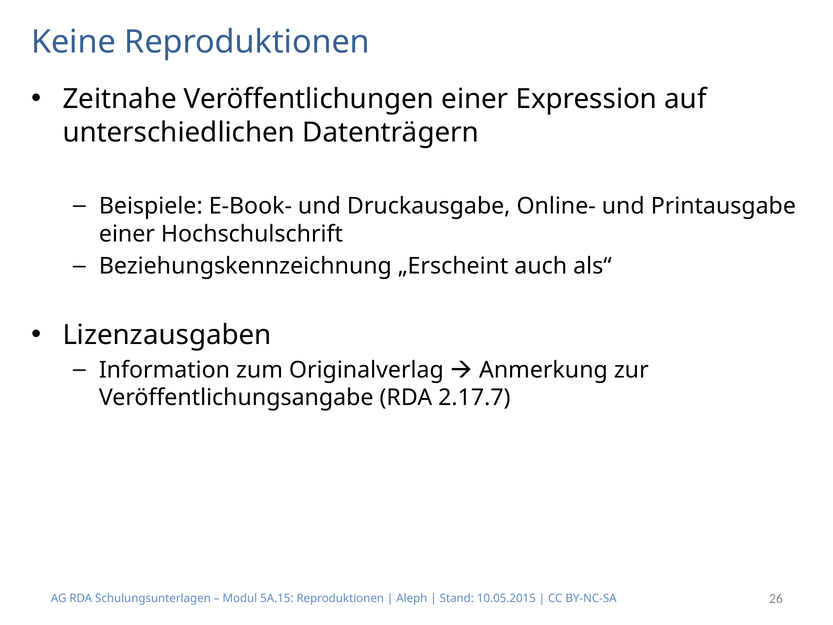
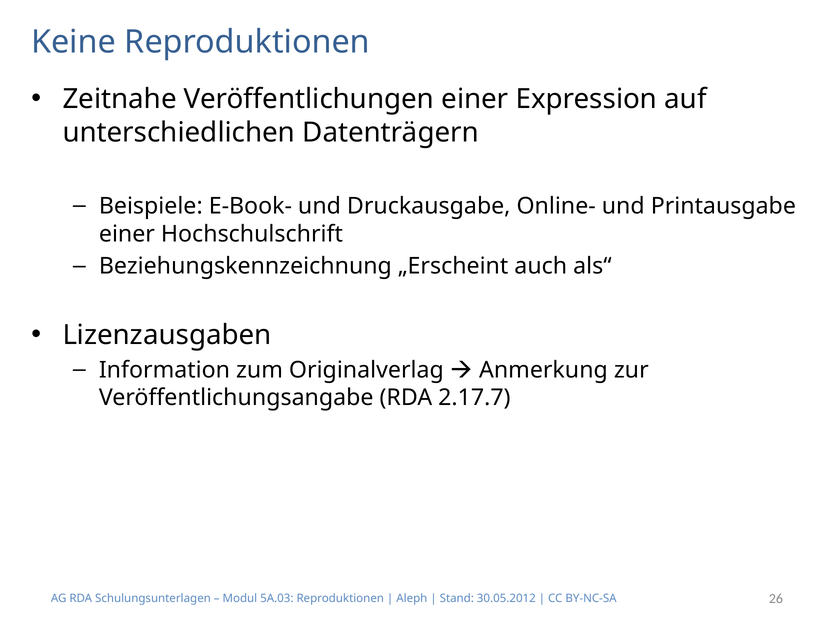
5A.15: 5A.15 -> 5A.03
10.05.2015: 10.05.2015 -> 30.05.2012
